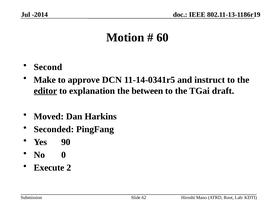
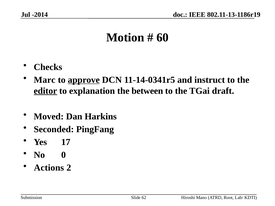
Second: Second -> Checks
Make: Make -> Marc
approve underline: none -> present
90: 90 -> 17
Execute: Execute -> Actions
